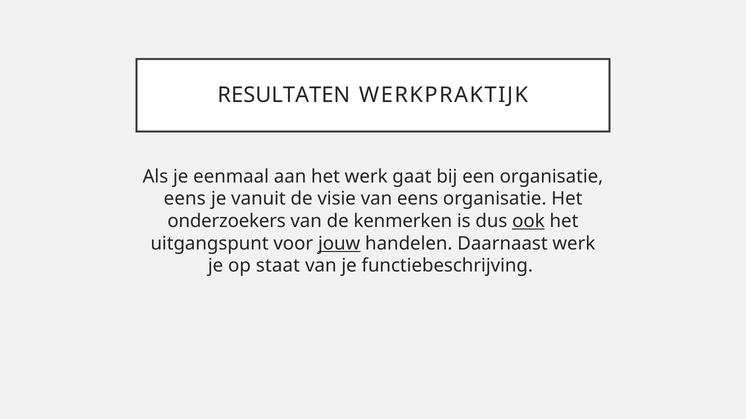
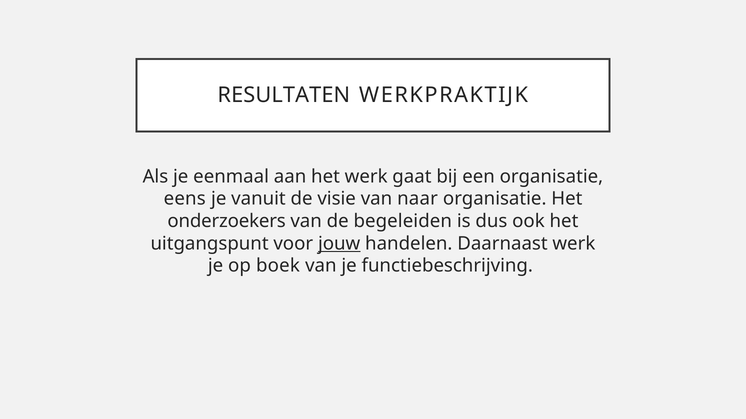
van eens: eens -> naar
kenmerken: kenmerken -> begeleiden
ook underline: present -> none
staat: staat -> boek
